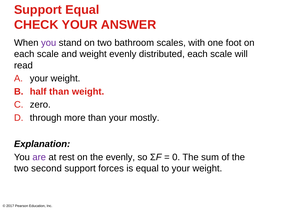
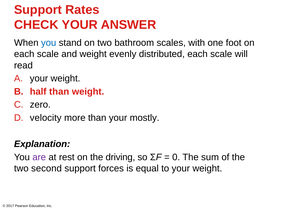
Support Equal: Equal -> Rates
you at (49, 43) colour: purple -> blue
through: through -> velocity
the evenly: evenly -> driving
